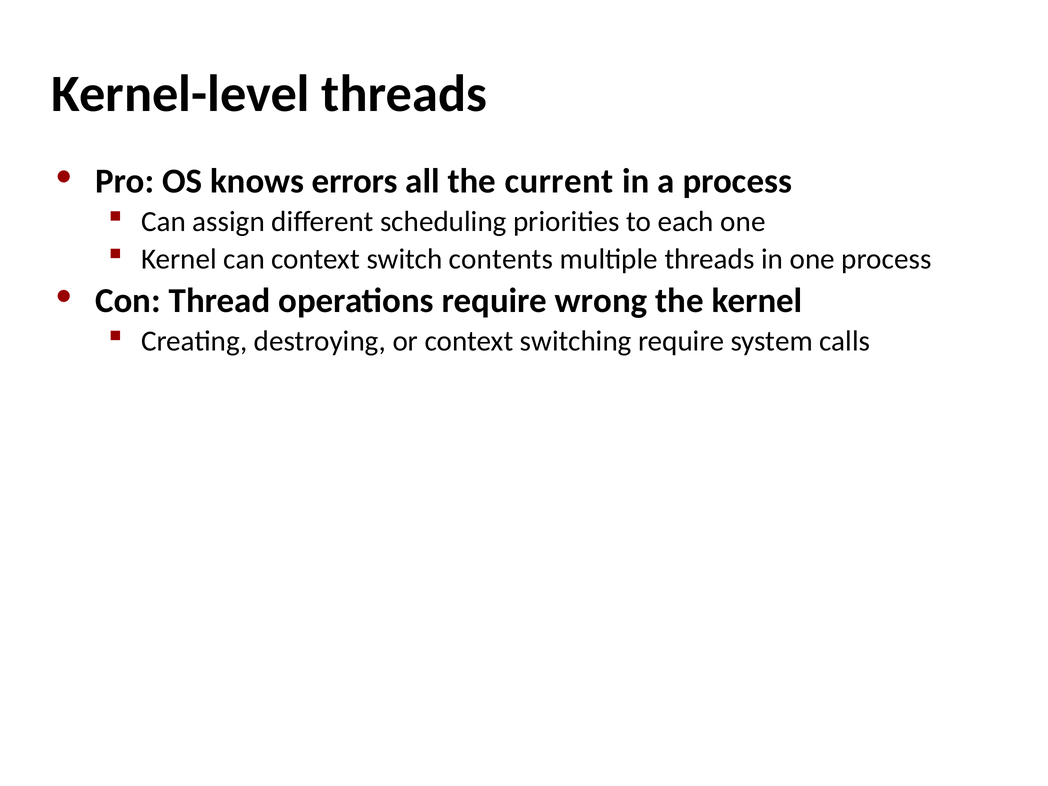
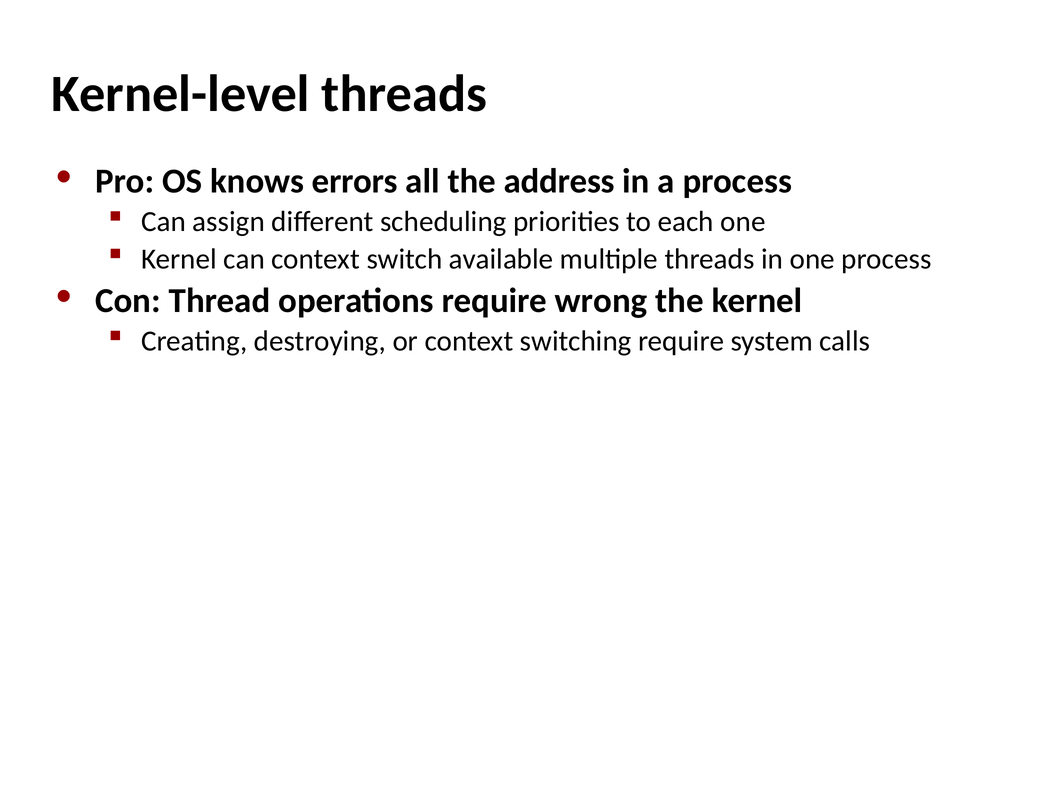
current: current -> address
contents: contents -> available
